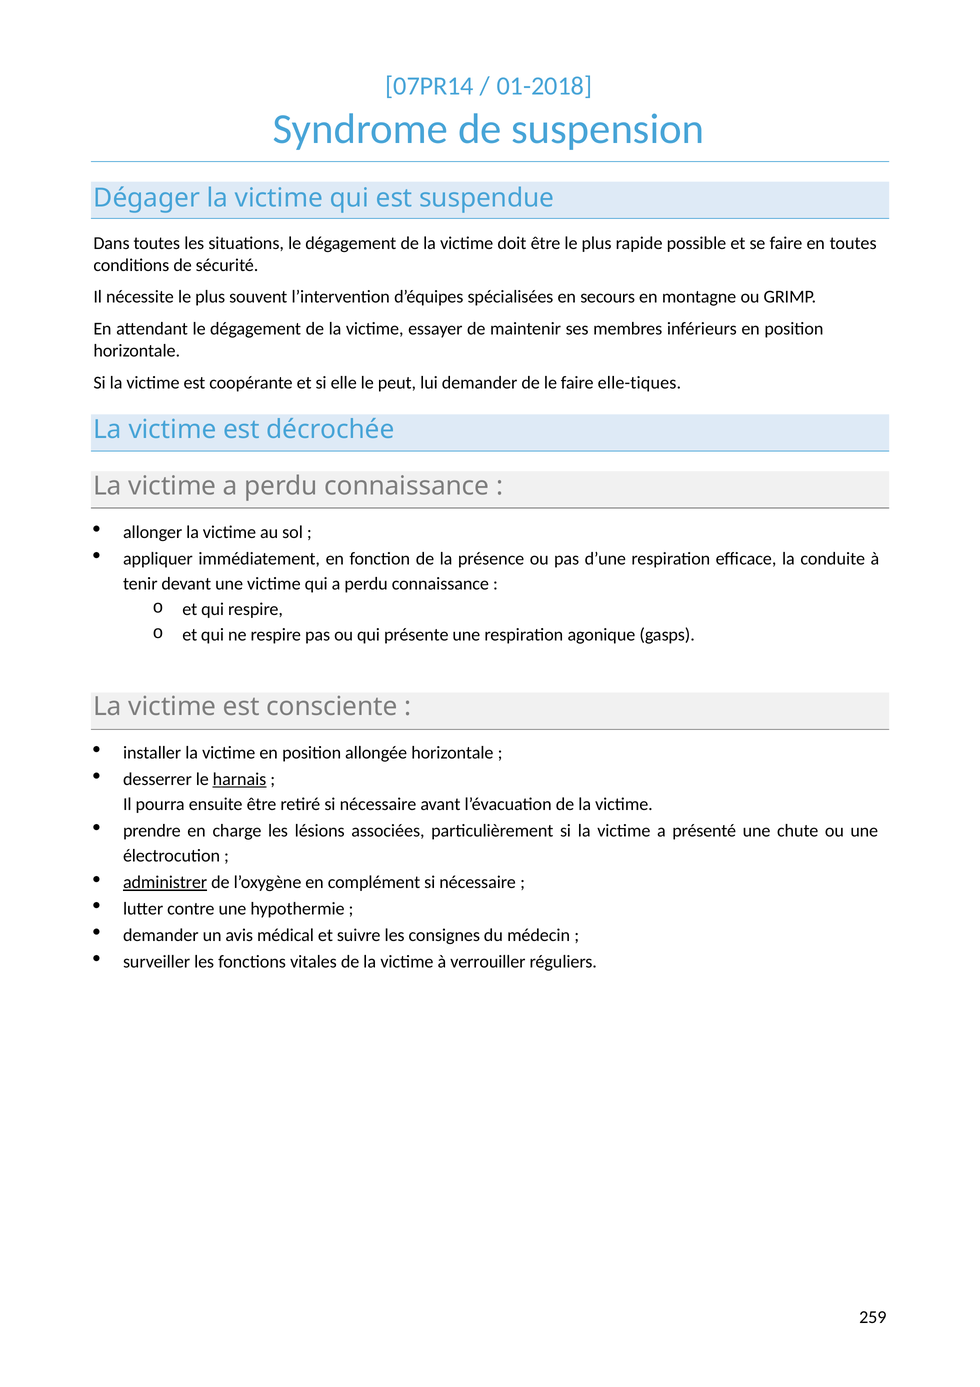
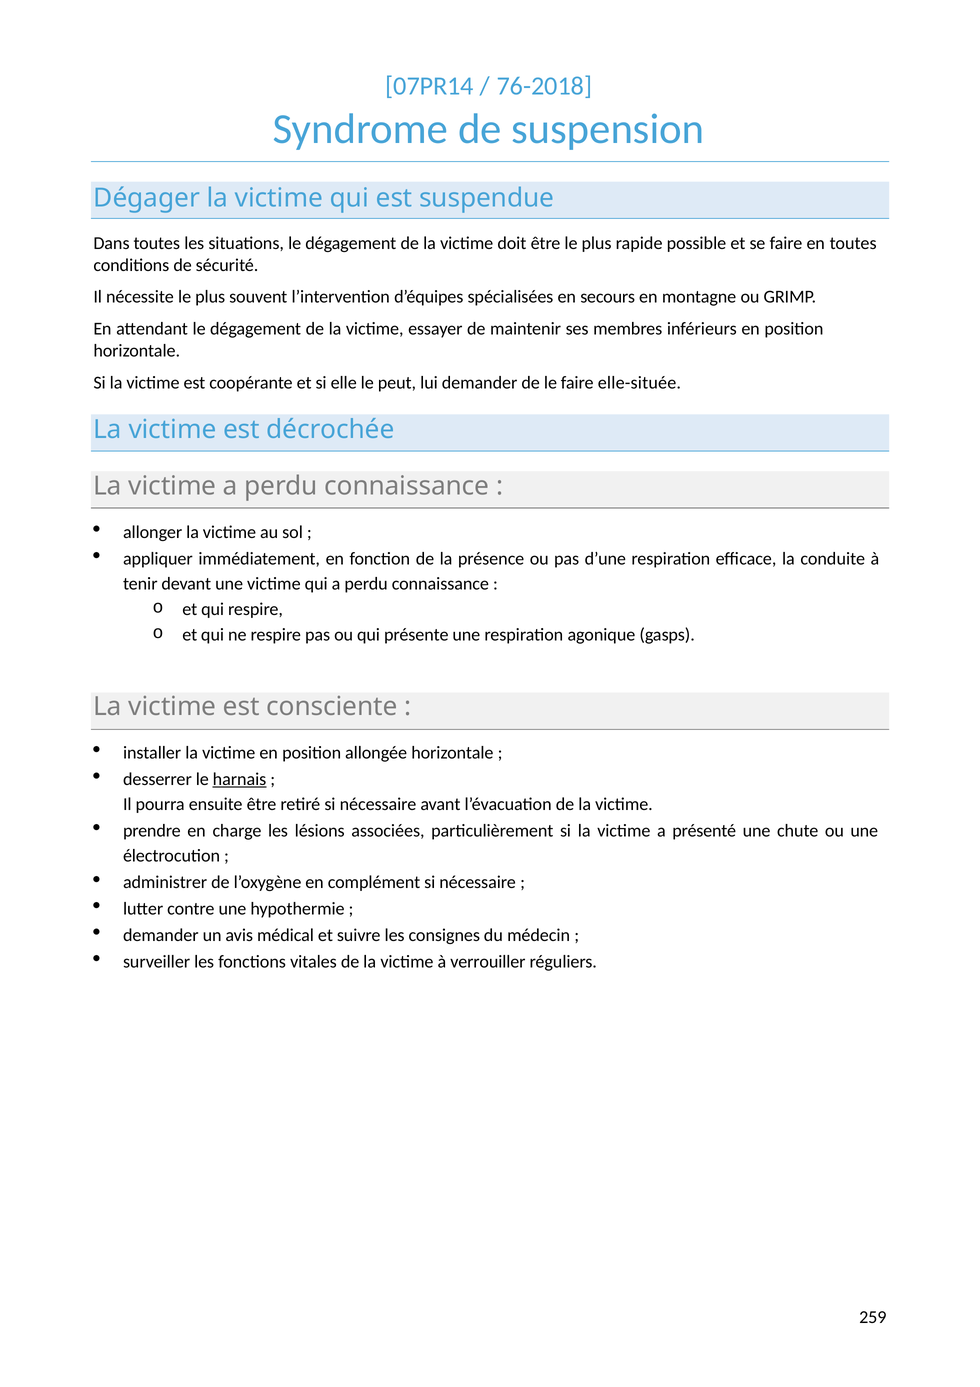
01-2018: 01-2018 -> 76-2018
elle-tiques: elle-tiques -> elle-située
administrer underline: present -> none
